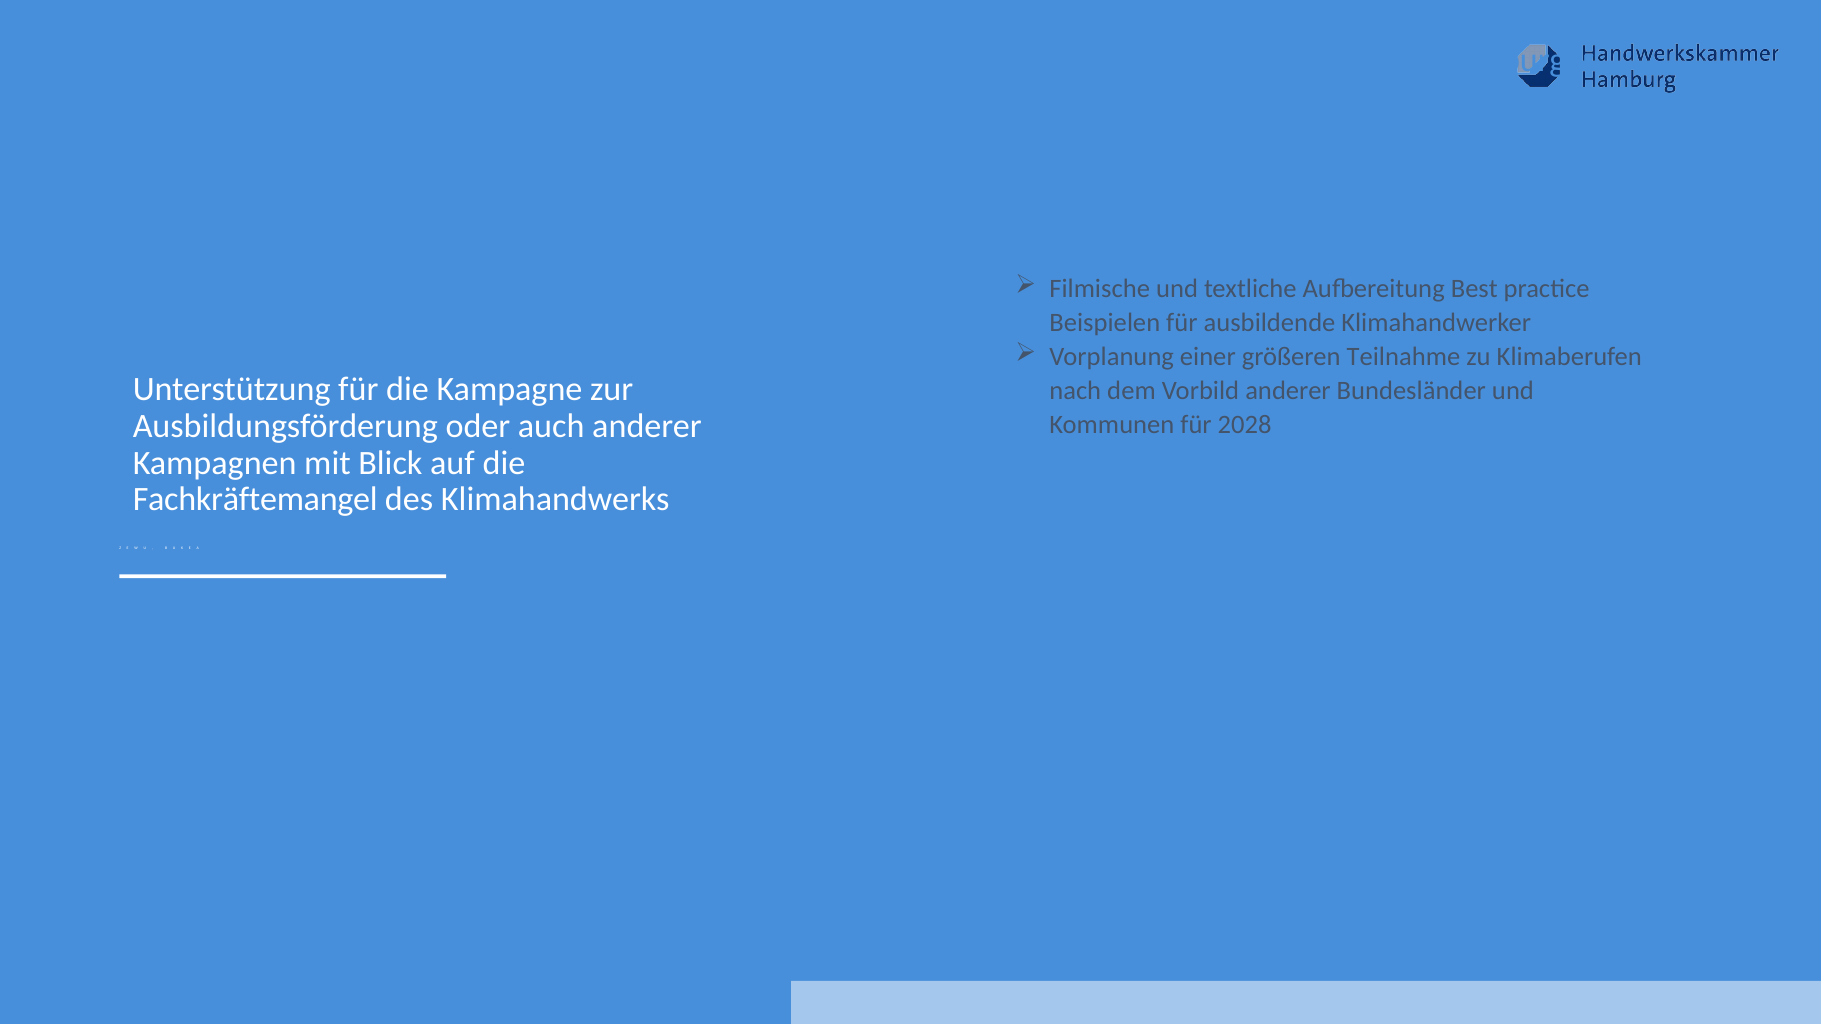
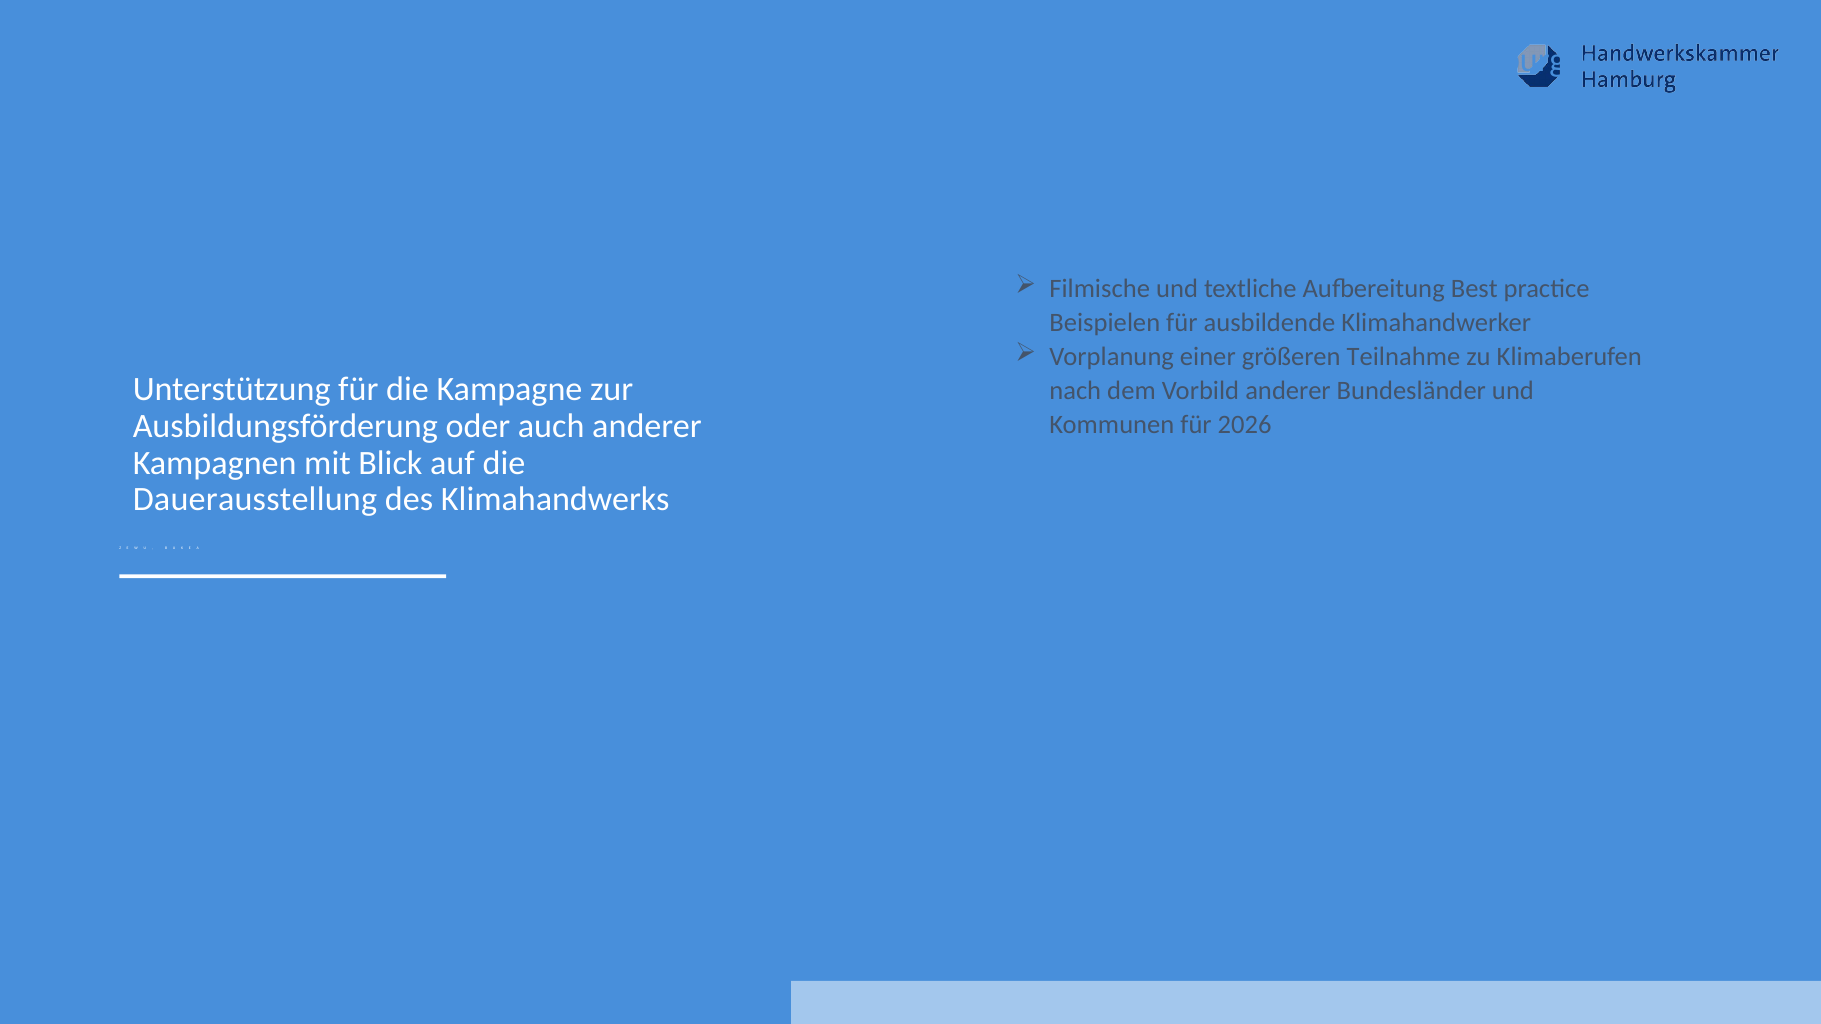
2028: 2028 -> 2026
Fachkräftemangel: Fachkräftemangel -> Dauerausstellung
